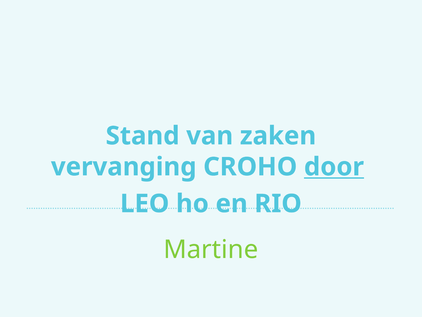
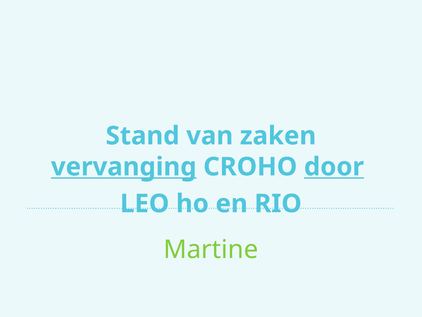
vervanging underline: none -> present
